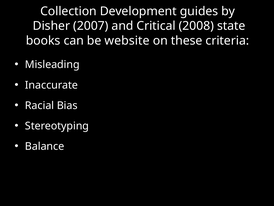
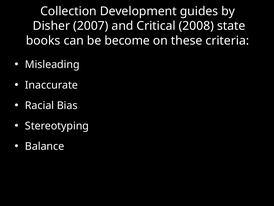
website: website -> become
